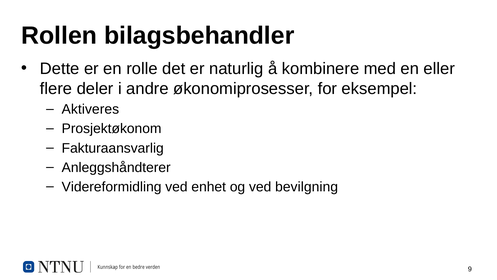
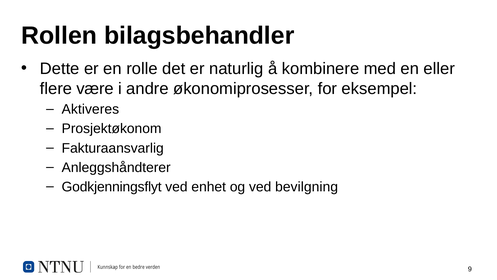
deler: deler -> være
Videreformidling: Videreformidling -> Godkjenningsflyt
